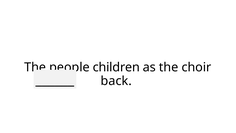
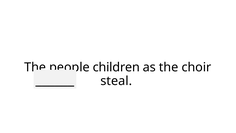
back: back -> steal
